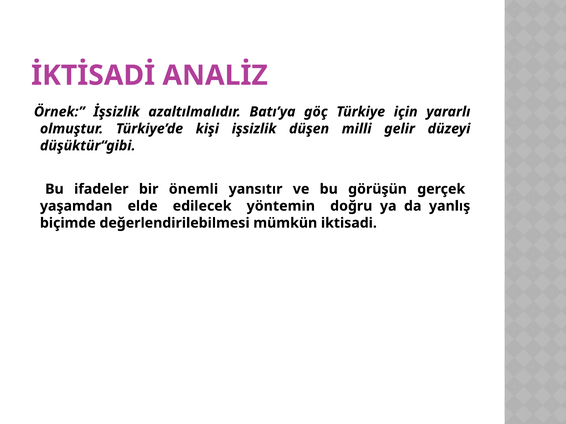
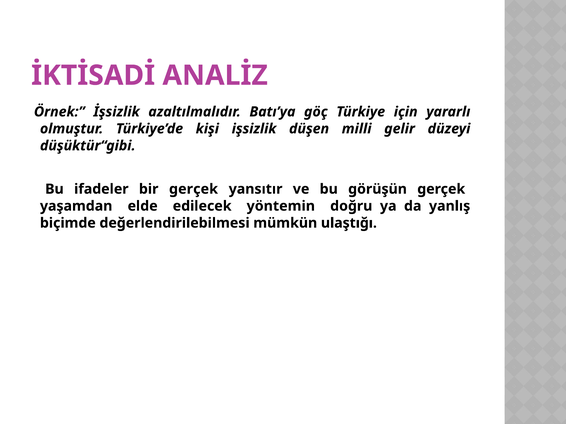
bir önemli: önemli -> gerçek
iktisadi: iktisadi -> ulaştığı
